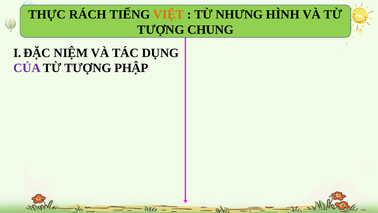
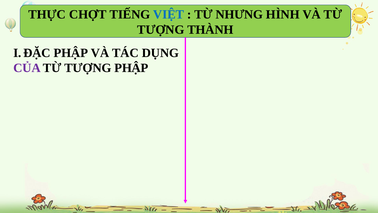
RÁCH: RÁCH -> CHỢT
VIỆT colour: orange -> blue
CHUNG: CHUNG -> THÀNH
ĐẶC NIỆM: NIỆM -> PHẬP
